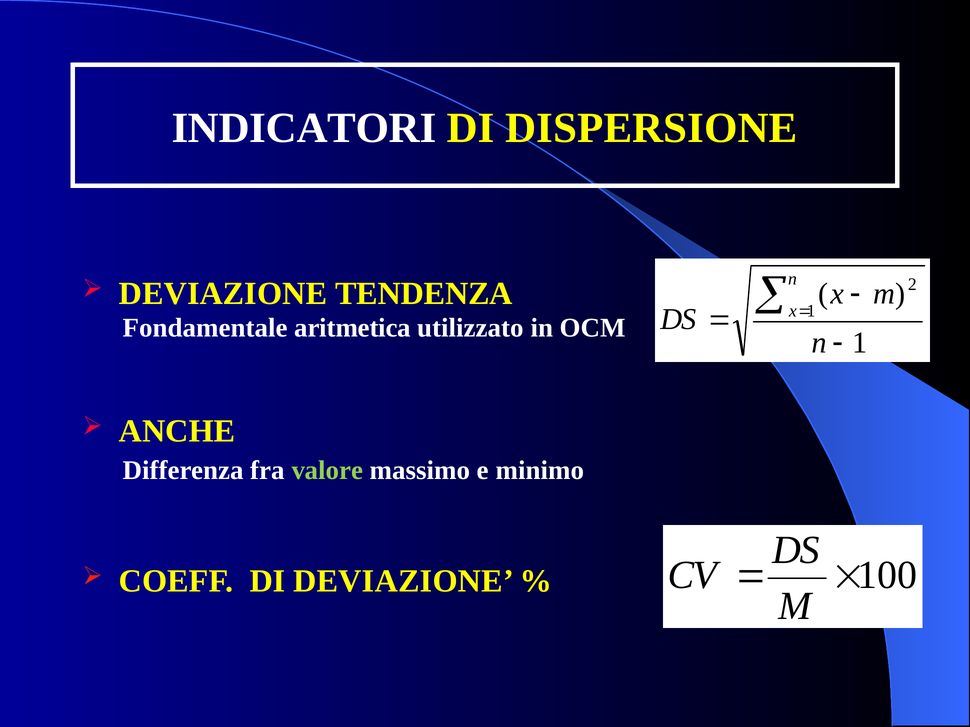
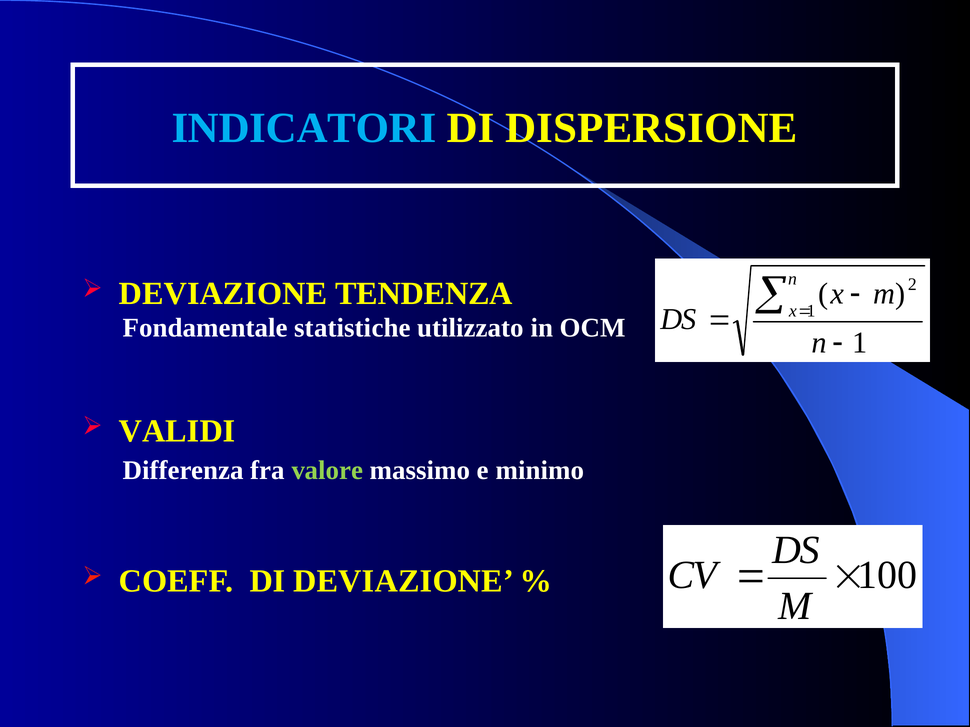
INDICATORI colour: white -> light blue
aritmetica: aritmetica -> statistiche
ANCHE: ANCHE -> VALIDI
